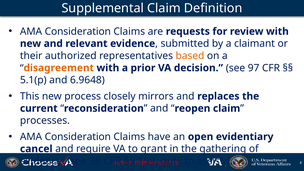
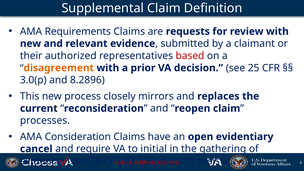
Consideration at (78, 31): Consideration -> Requirements
based colour: orange -> red
97: 97 -> 25
5.1(p: 5.1(p -> 3.0(p
6.9648: 6.9648 -> 8.2896
grant: grant -> initial
